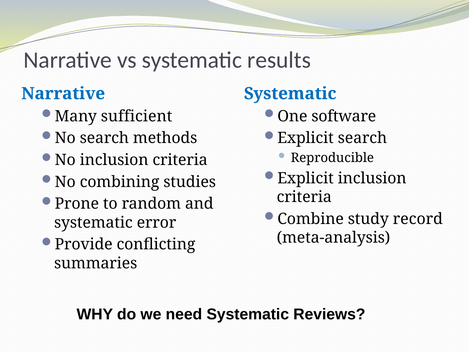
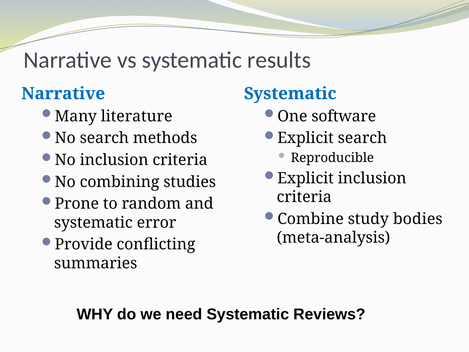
sufficient: sufficient -> literature
record: record -> bodies
